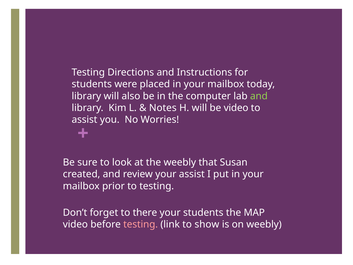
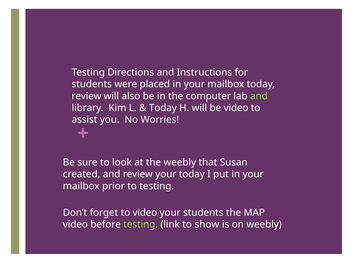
library at (86, 96): library -> review
Notes at (163, 108): Notes -> Today
your assist: assist -> today
to there: there -> video
testing at (141, 224) colour: pink -> light green
